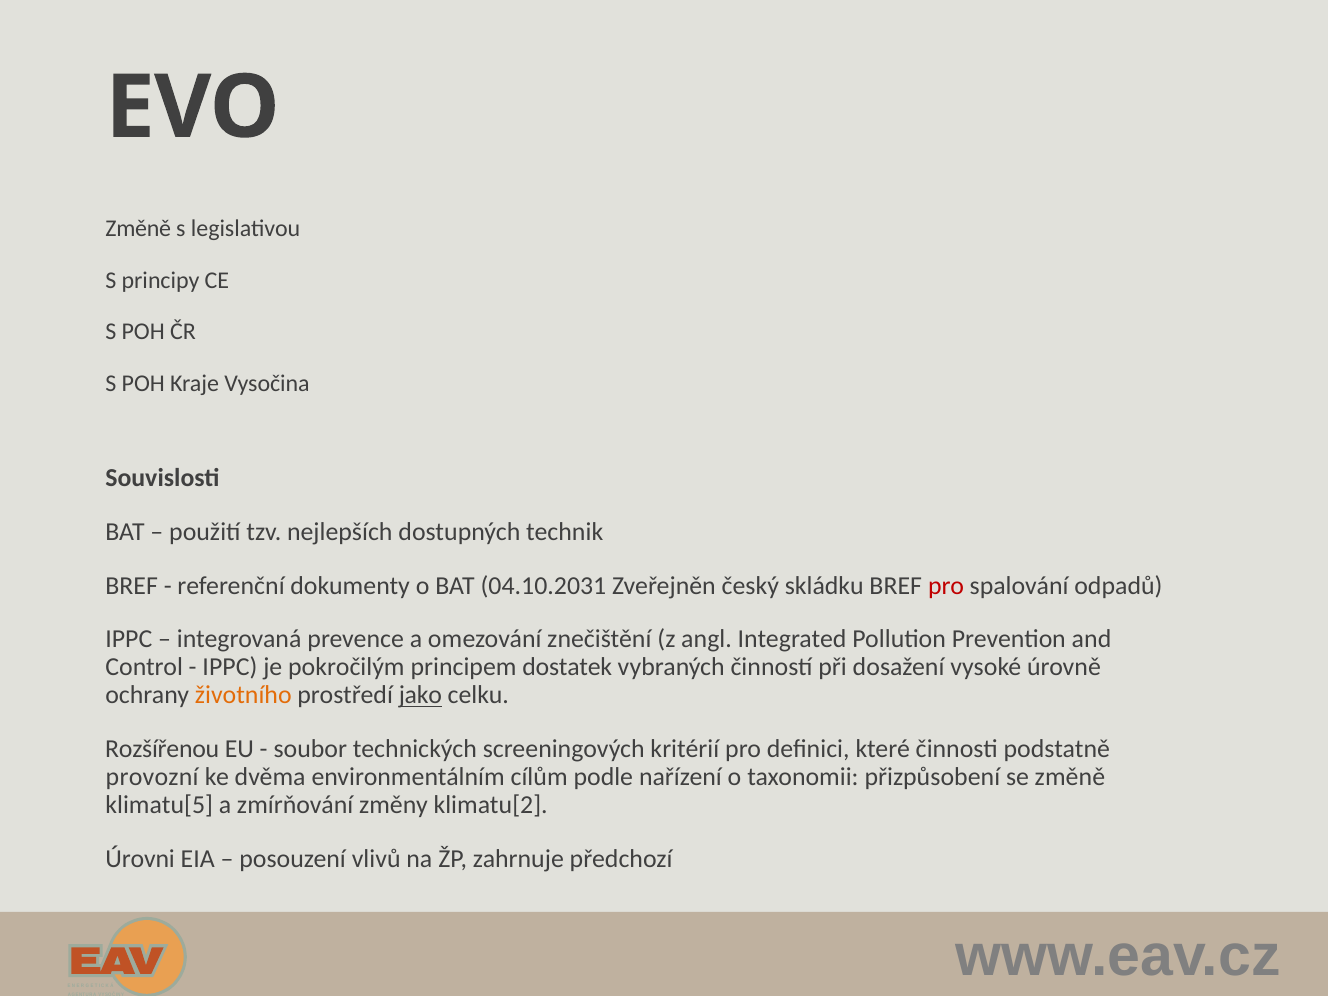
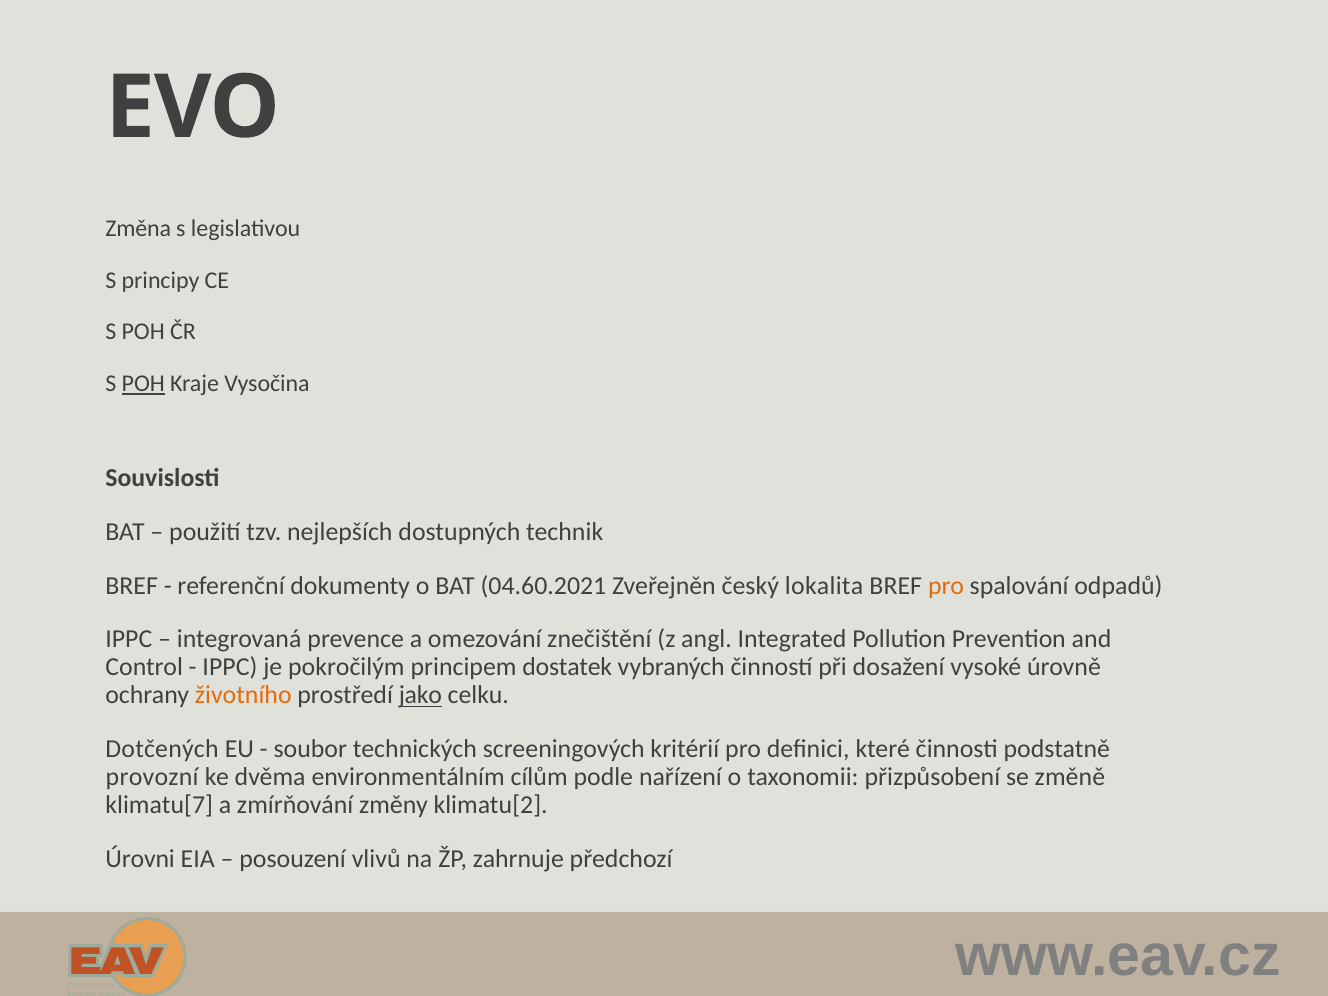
Změně at (138, 228): Změně -> Změna
POH at (143, 384) underline: none -> present
04.10.2031: 04.10.2031 -> 04.60.2021
skládku: skládku -> lokalita
pro at (946, 586) colour: red -> orange
Rozšířenou: Rozšířenou -> Dotčených
klimatu[5: klimatu[5 -> klimatu[7
